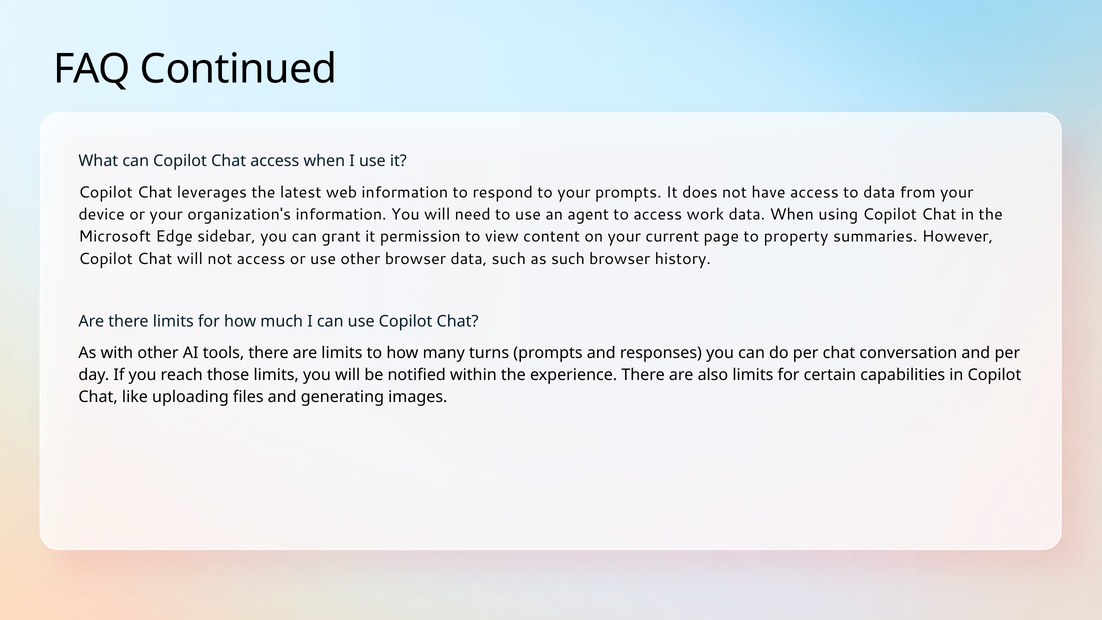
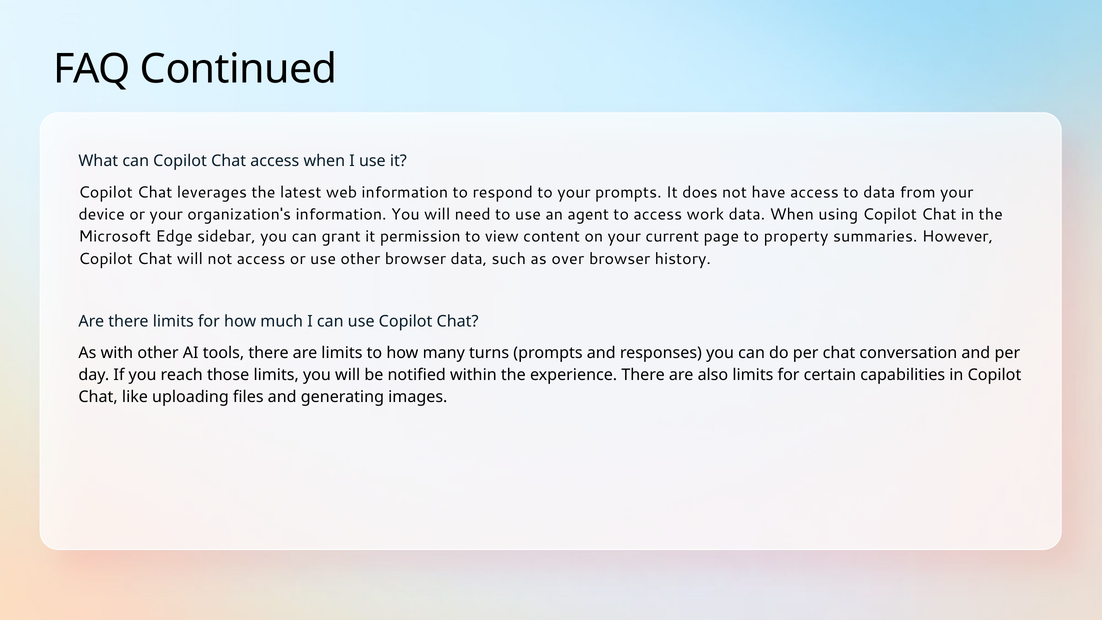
as such: such -> over
